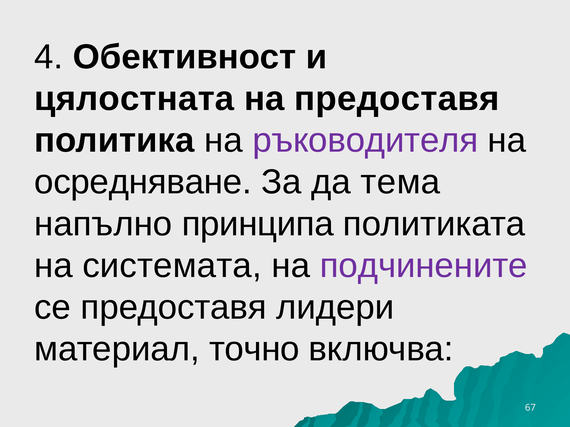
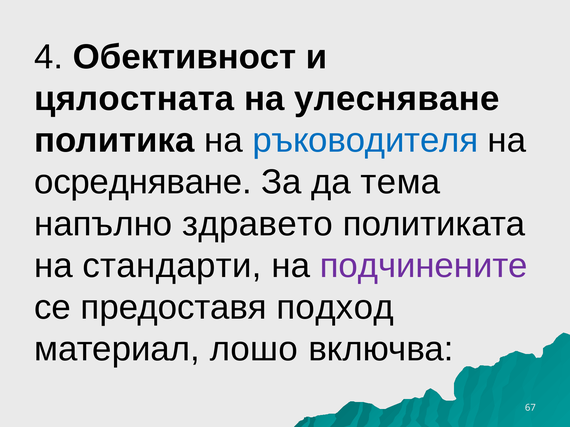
на предоставя: предоставя -> улесняване
ръководителя colour: purple -> blue
принципа: принципа -> здравето
системата: системата -> стандарти
лидери: лидери -> подход
точно: точно -> лошо
